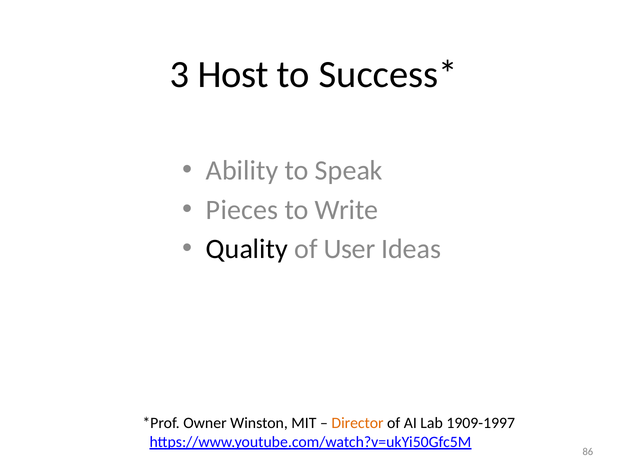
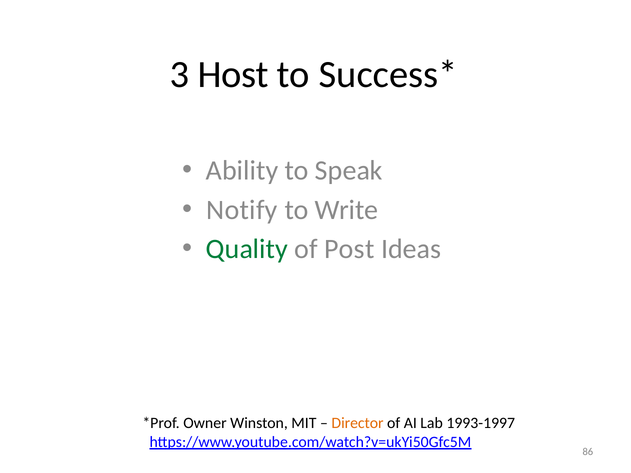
Pieces: Pieces -> Notify
Quality colour: black -> green
User: User -> Post
1909-1997: 1909-1997 -> 1993-1997
